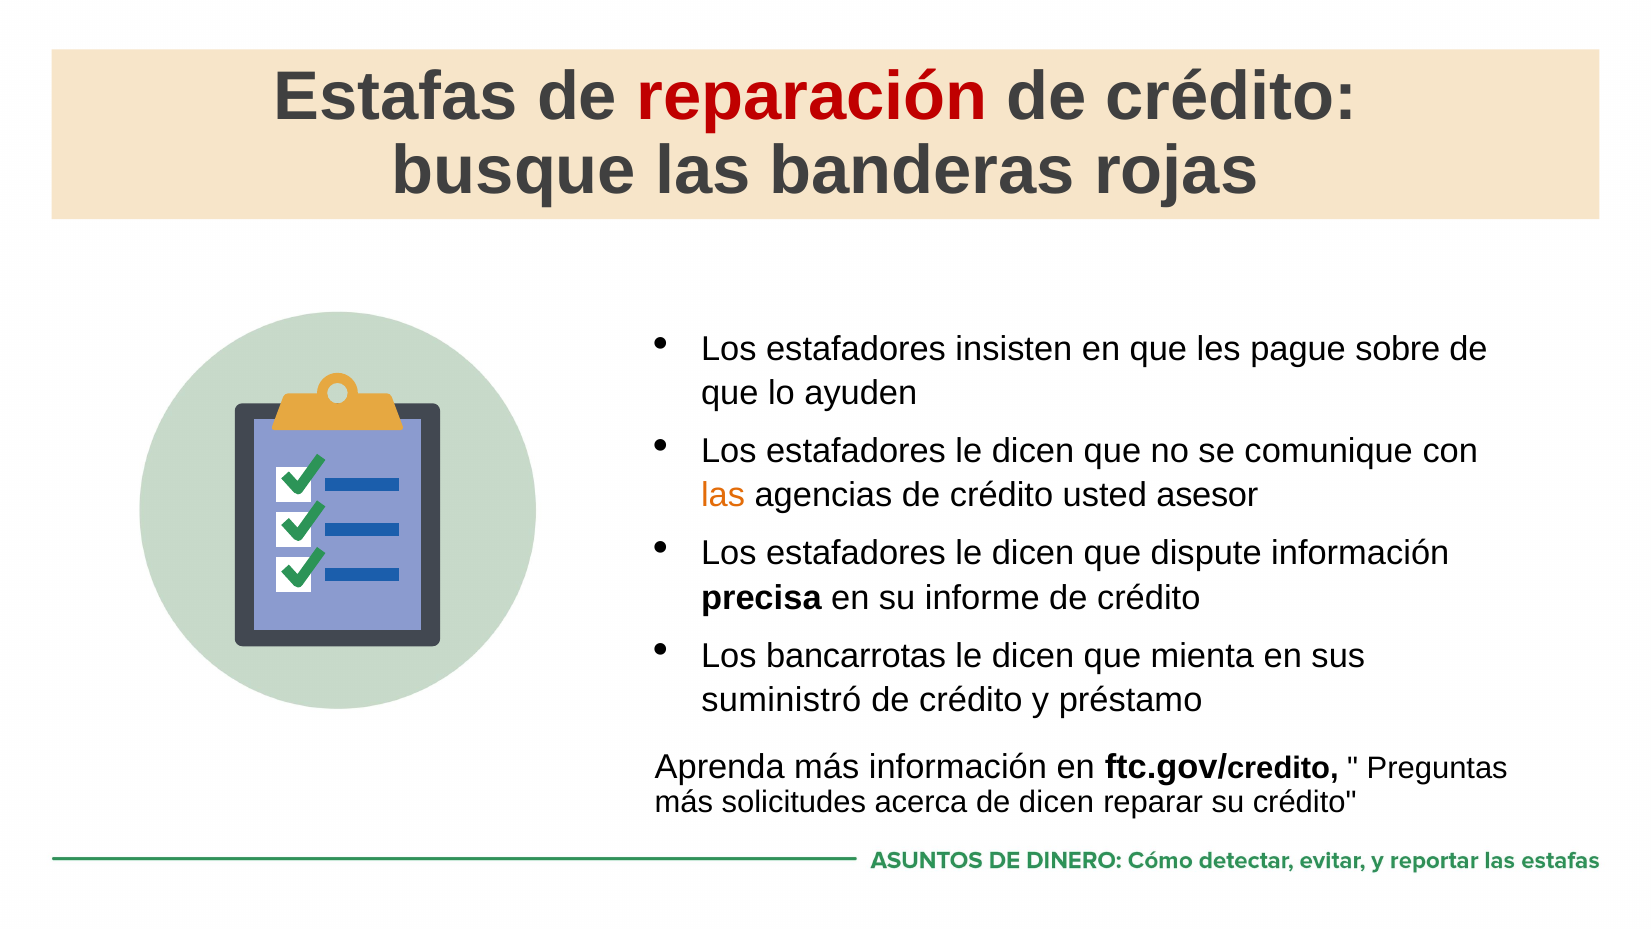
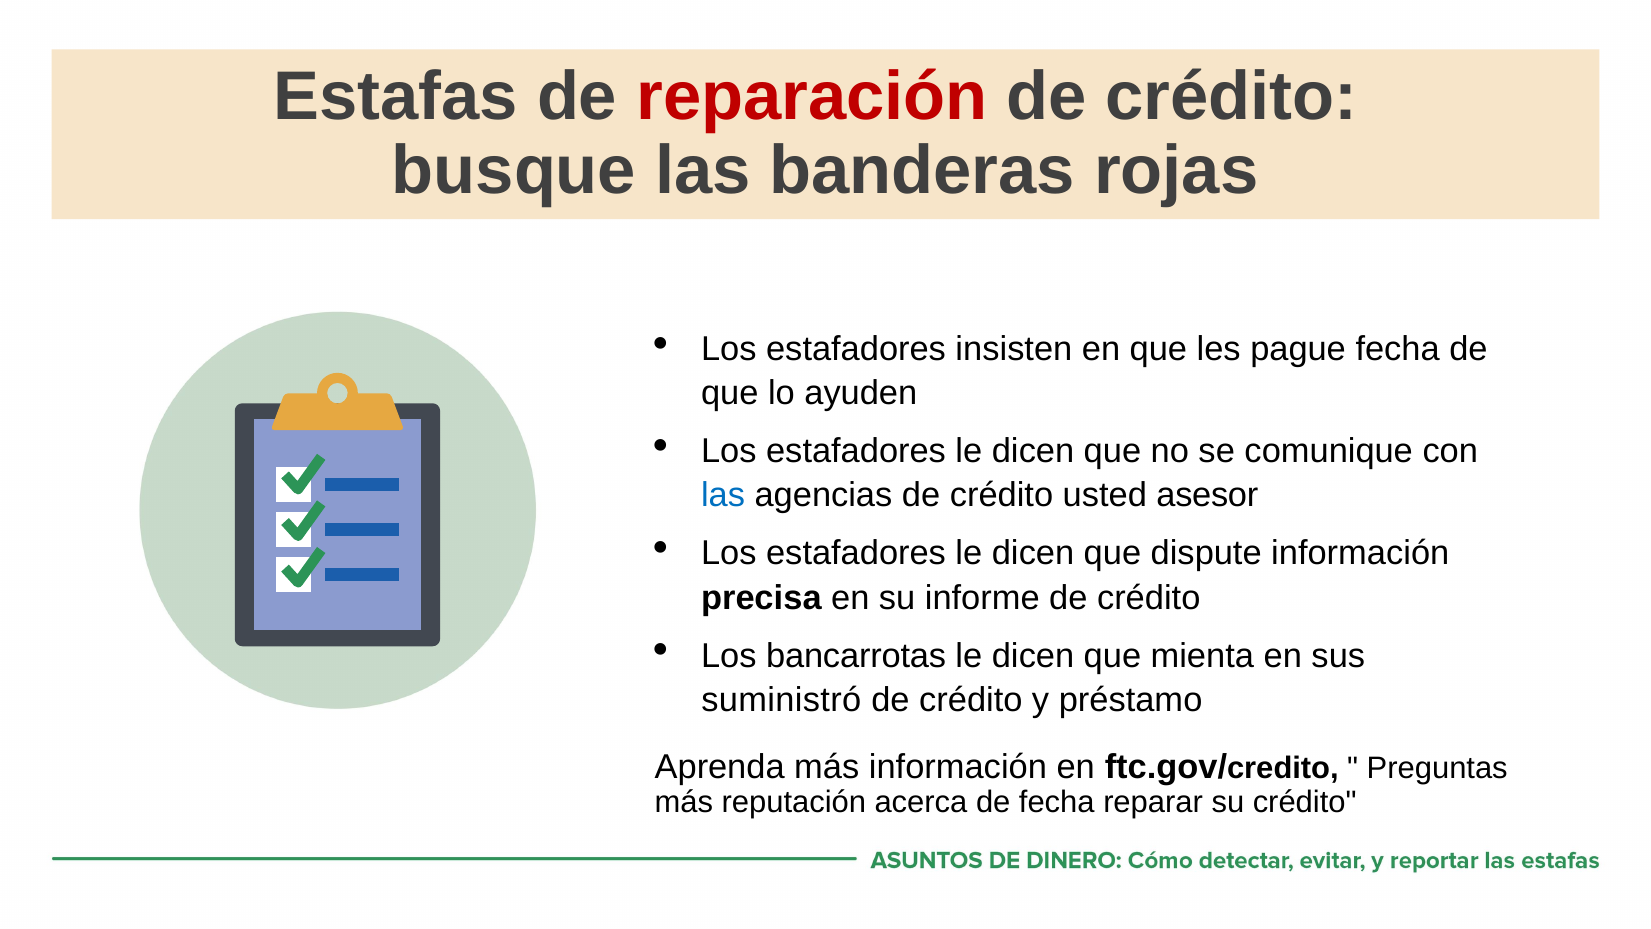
pague sobre: sobre -> fecha
las at (723, 495) colour: orange -> blue
solicitudes: solicitudes -> reputación
de dicen: dicen -> fecha
